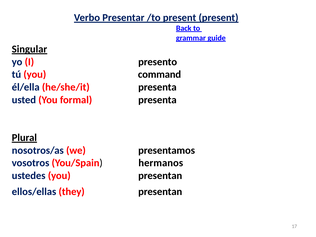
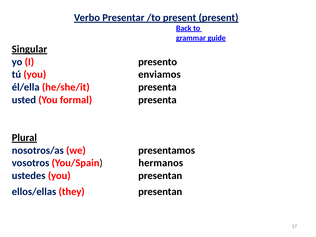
command: command -> enviamos
